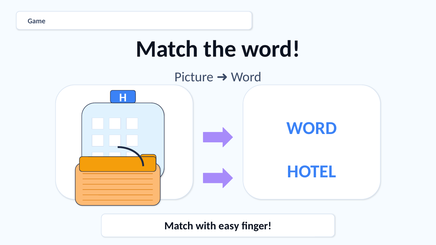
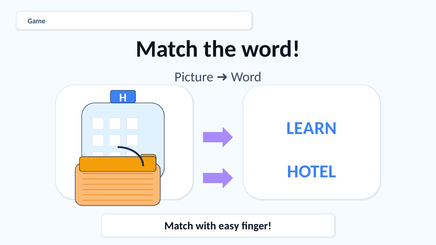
WORD at (312, 128): WORD -> LEARN
